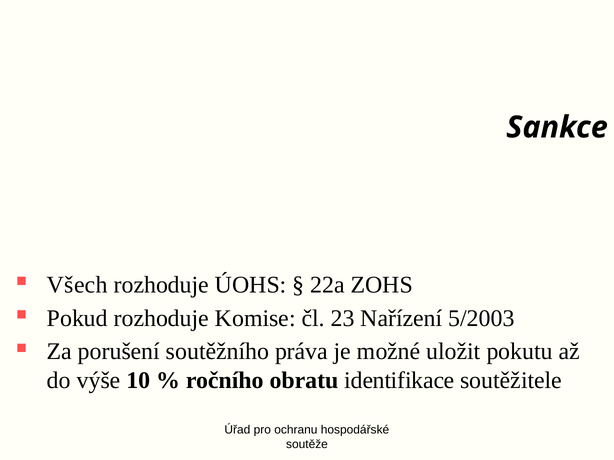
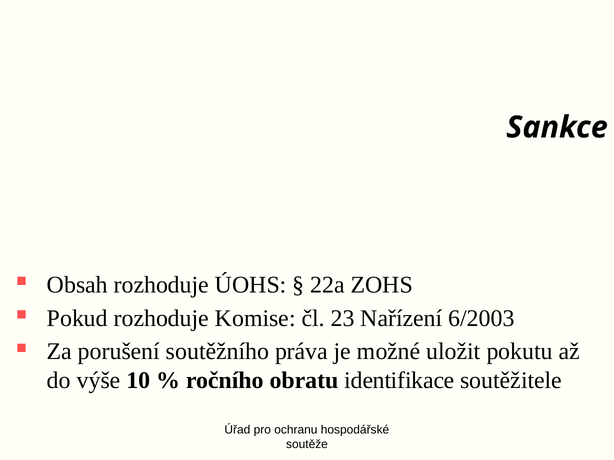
Všech: Všech -> Obsah
5/2003: 5/2003 -> 6/2003
